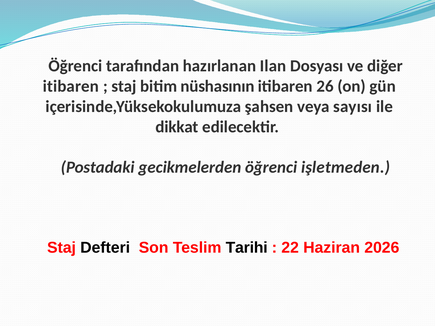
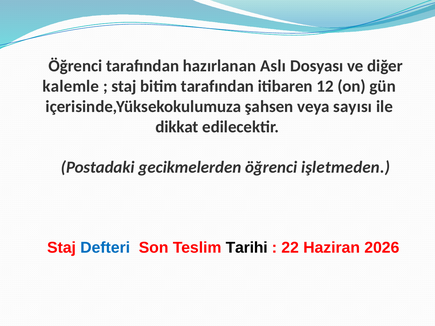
Ilan: Ilan -> Aslı
itibaren at (71, 86): itibaren -> kalemle
bitim nüshasının: nüshasının -> tarafından
26: 26 -> 12
Defteri colour: black -> blue
